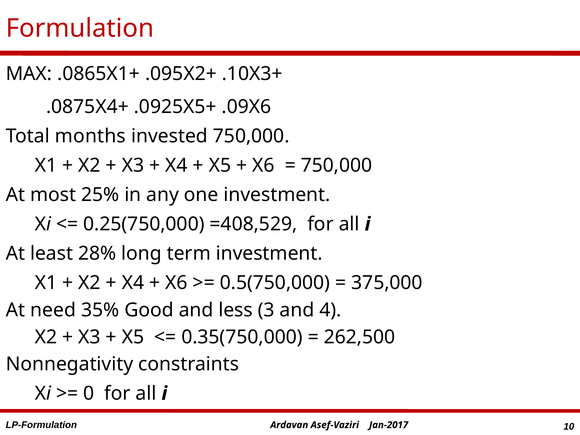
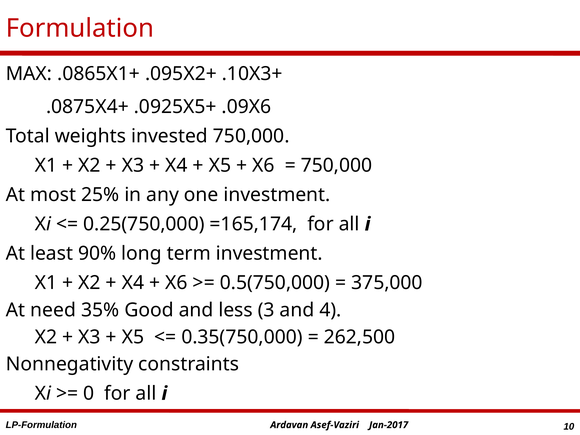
months: months -> weights
=408,529: =408,529 -> =165,174
28%: 28% -> 90%
